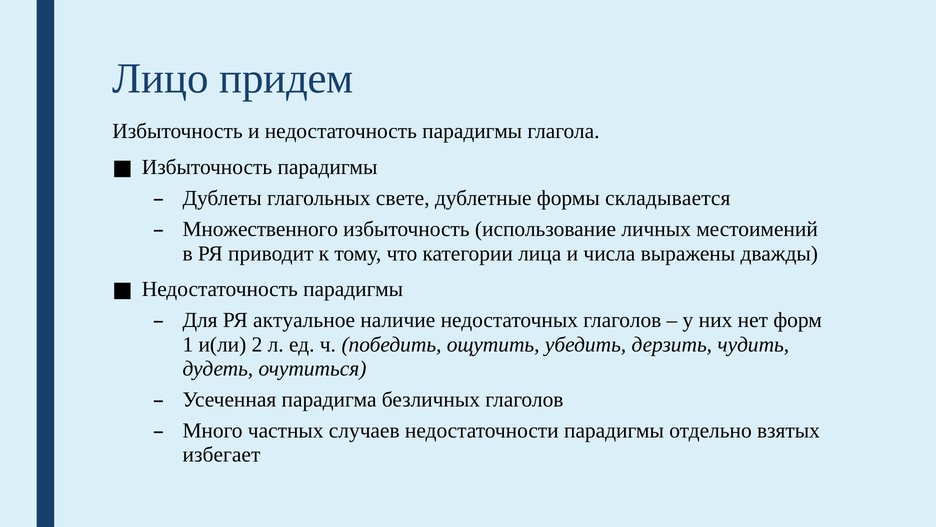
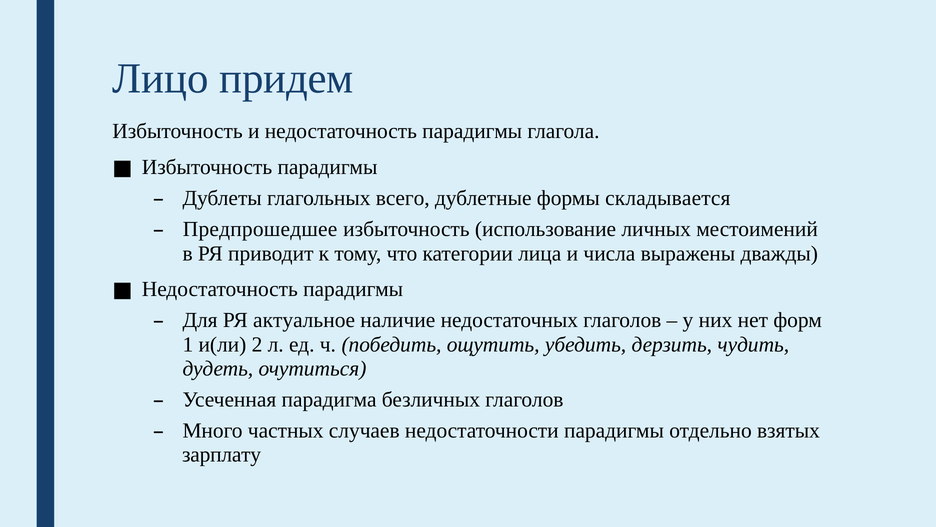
свете: свете -> всего
Множественного: Множественного -> Предпрошедшее
избегает: избегает -> зарплату
